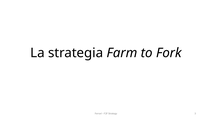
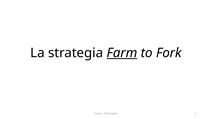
Farm underline: none -> present
